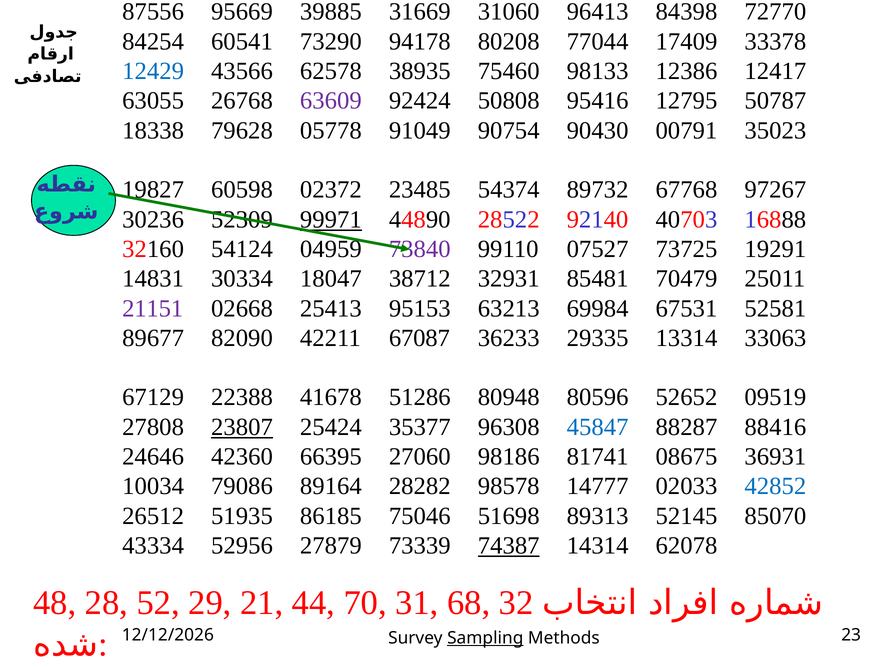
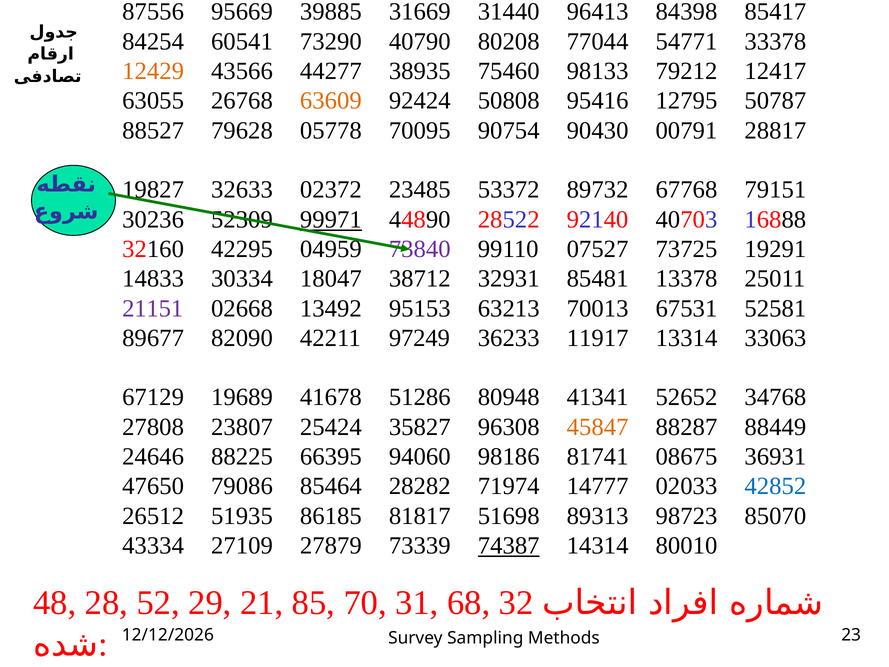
31060: 31060 -> 31440
72770: 72770 -> 85417
94178: 94178 -> 40790
17409: 17409 -> 54771
12429 colour: blue -> orange
62578: 62578 -> 44277
12386: 12386 -> 79212
63609 colour: purple -> orange
18338: 18338 -> 88527
91049: 91049 -> 70095
35023: 35023 -> 28817
60598: 60598 -> 32633
54374: 54374 -> 53372
97267: 97267 -> 79151
54124: 54124 -> 42295
14831: 14831 -> 14833
70479: 70479 -> 13378
25413: 25413 -> 13492
69984: 69984 -> 70013
67087: 67087 -> 97249
29335: 29335 -> 11917
22388: 22388 -> 19689
80596: 80596 -> 41341
09519: 09519 -> 34768
23807 underline: present -> none
35377: 35377 -> 35827
45847 colour: blue -> orange
88416: 88416 -> 88449
42360: 42360 -> 88225
27060: 27060 -> 94060
10034: 10034 -> 47650
89164: 89164 -> 85464
98578: 98578 -> 71974
75046: 75046 -> 81817
52145: 52145 -> 98723
52956: 52956 -> 27109
62078: 62078 -> 80010
44: 44 -> 85
Sampling underline: present -> none
